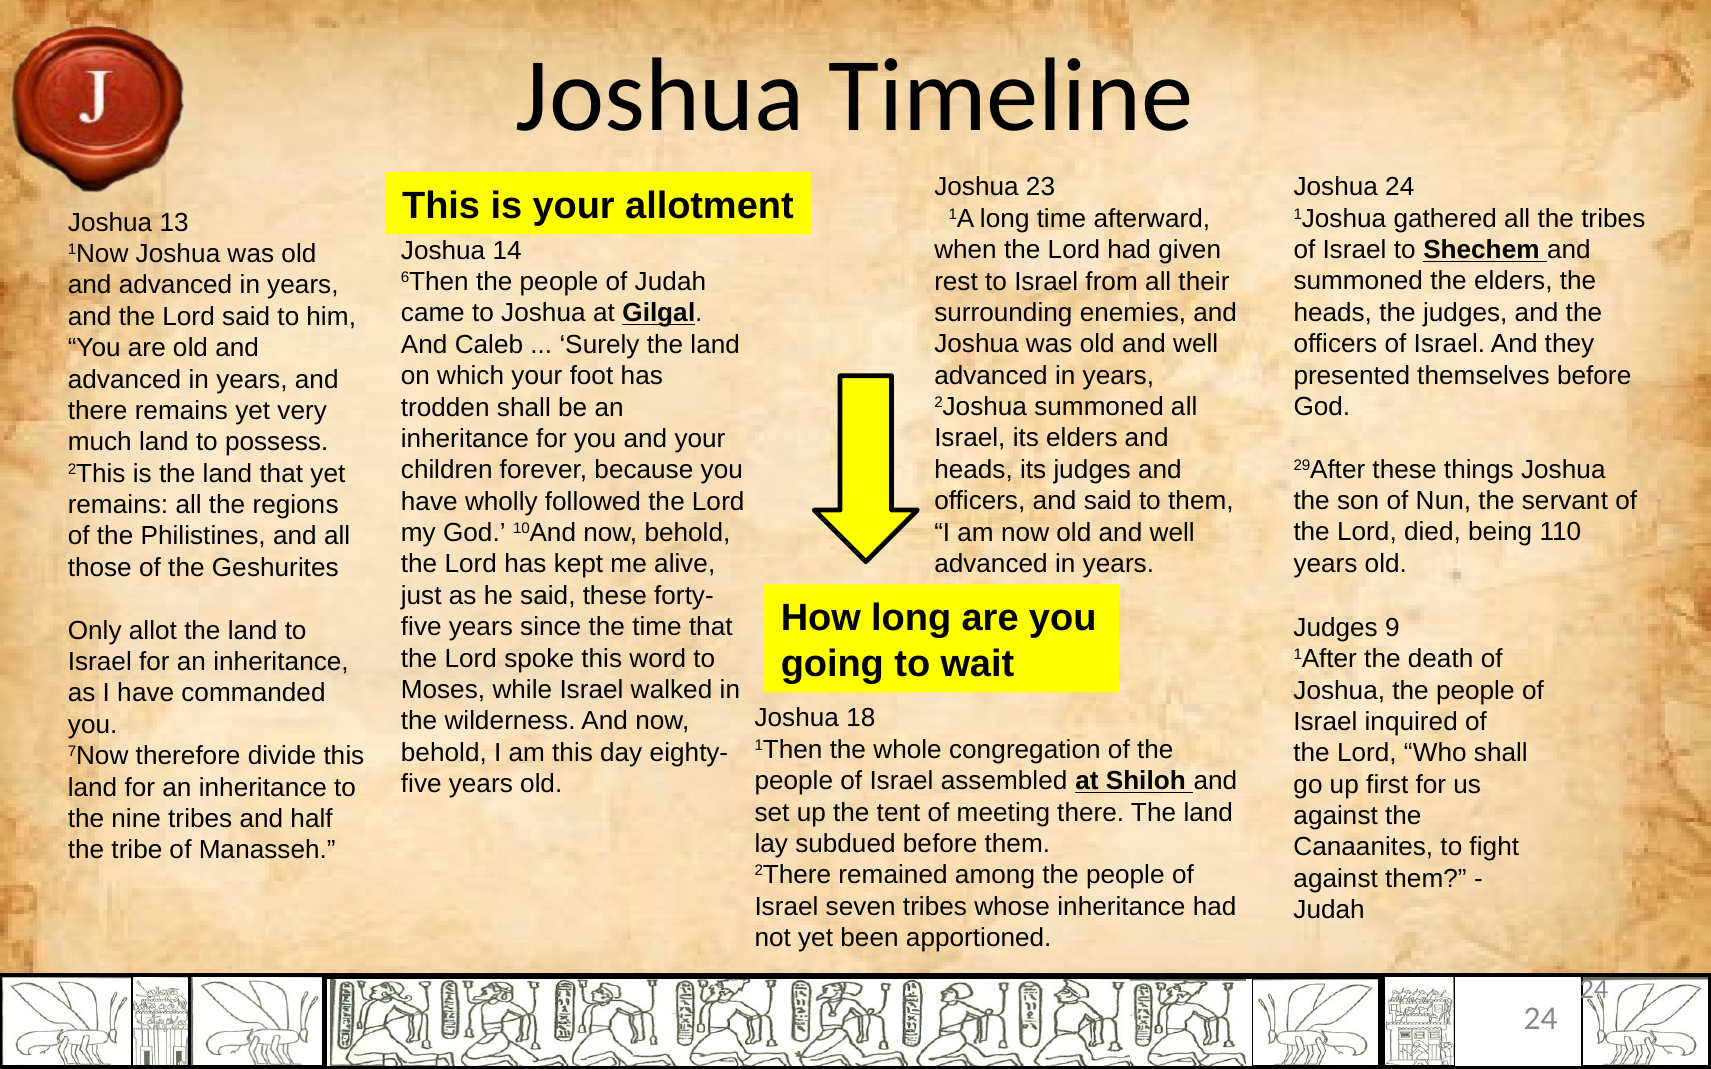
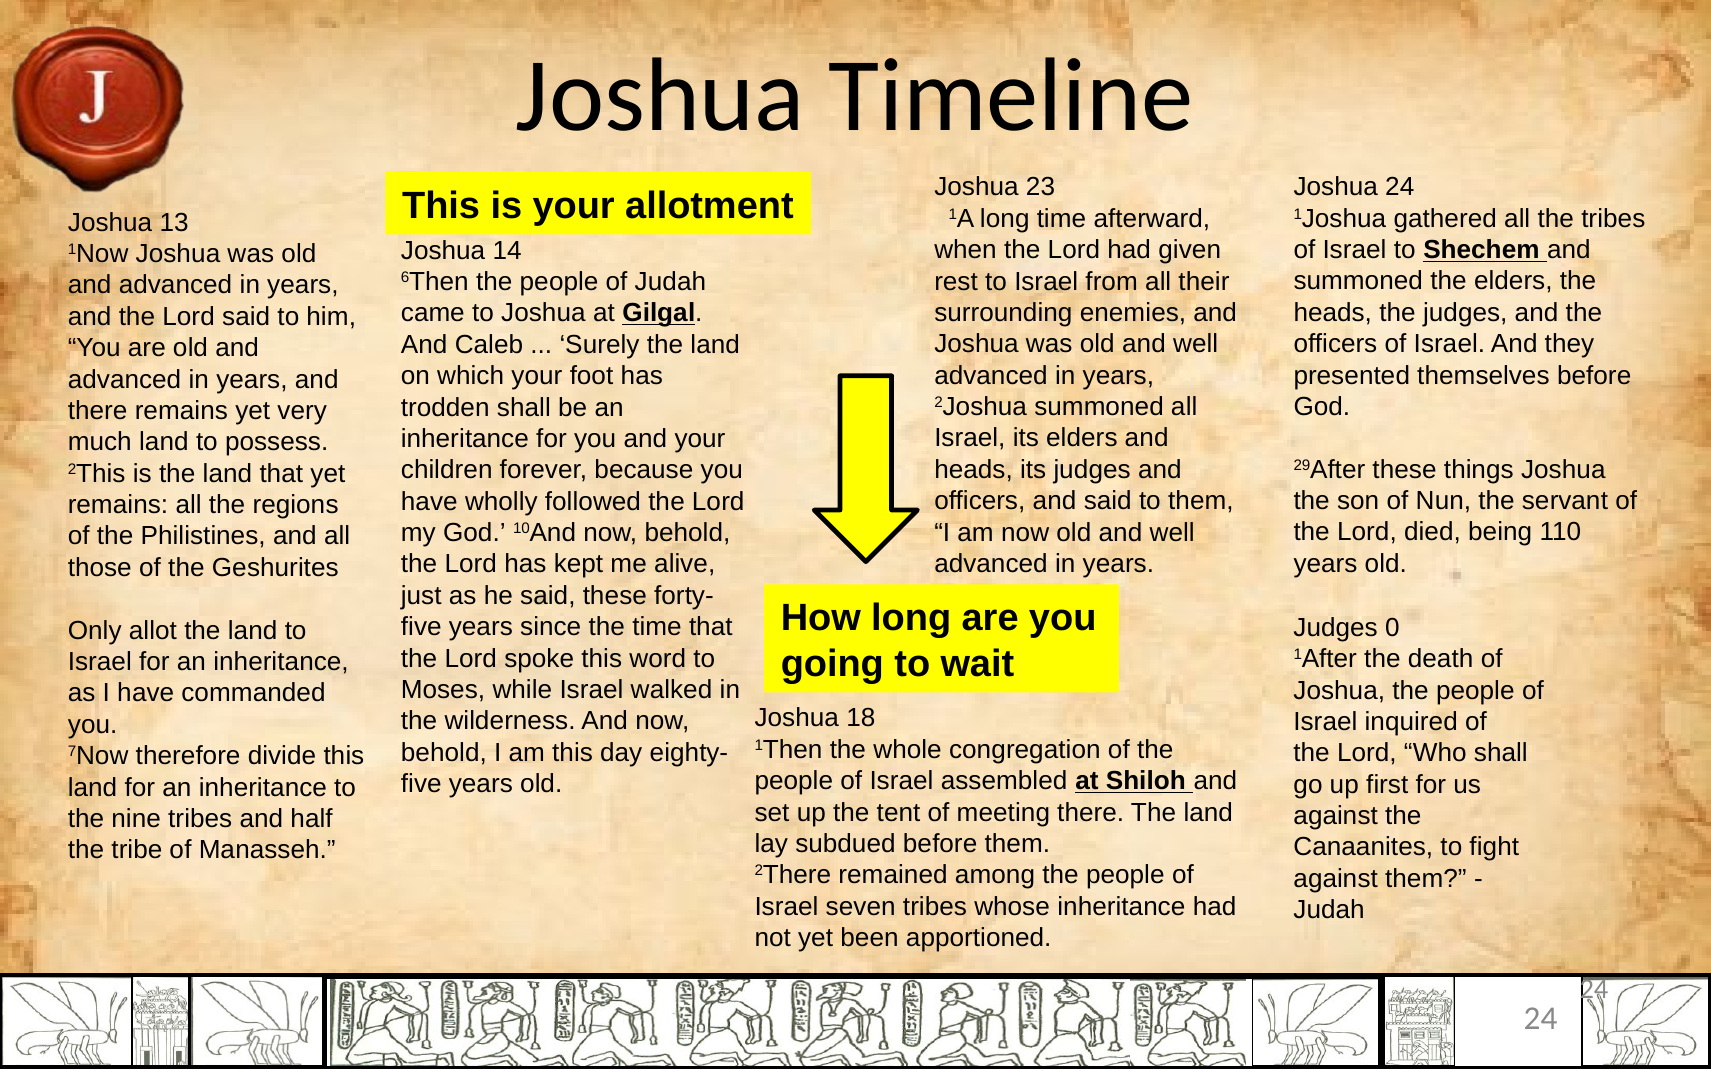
9: 9 -> 0
